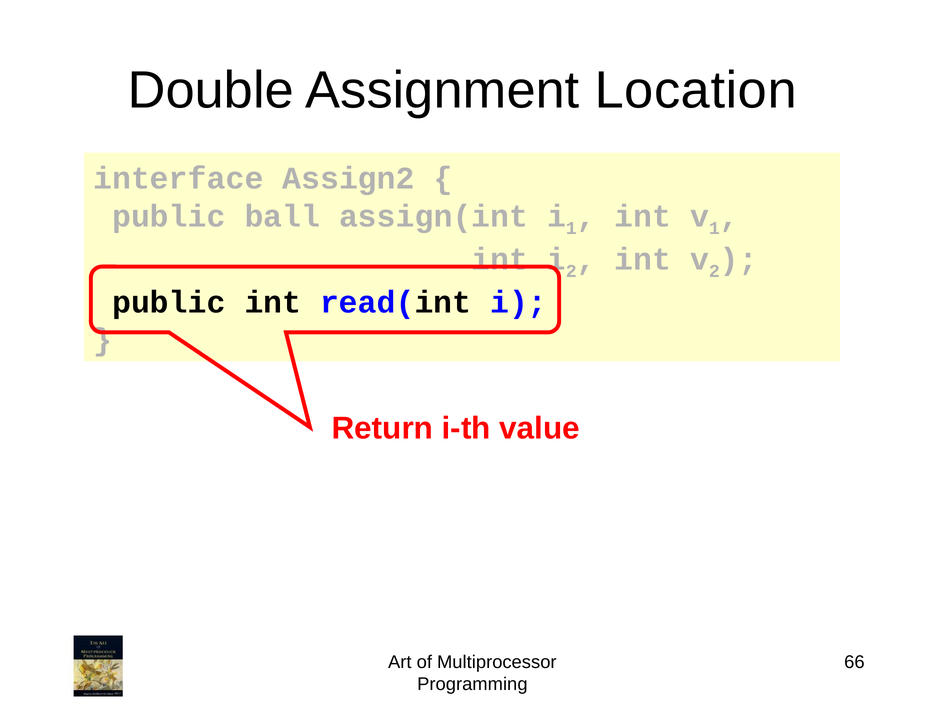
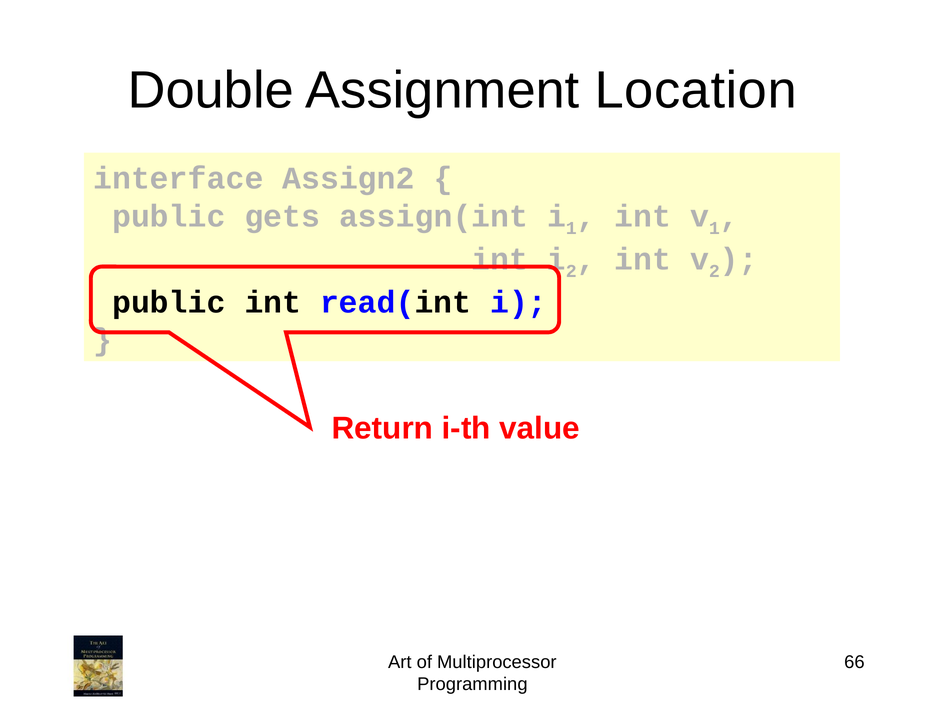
ball: ball -> gets
